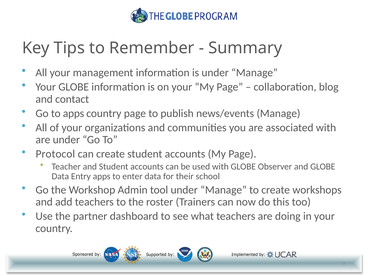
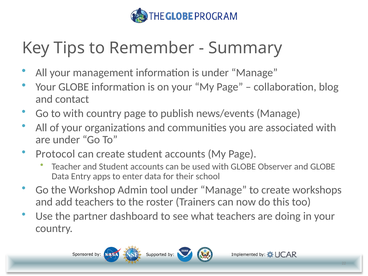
to apps: apps -> with
